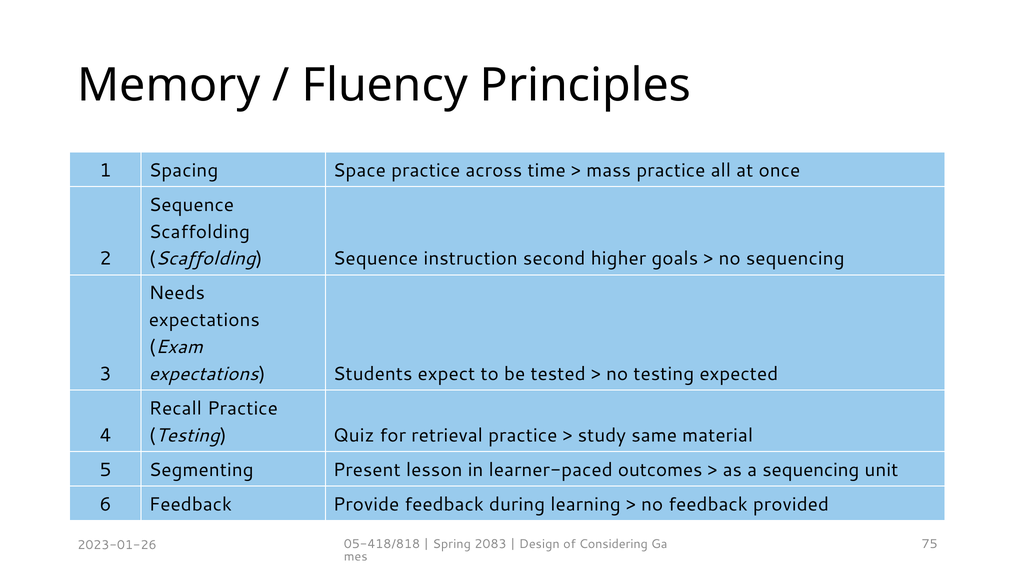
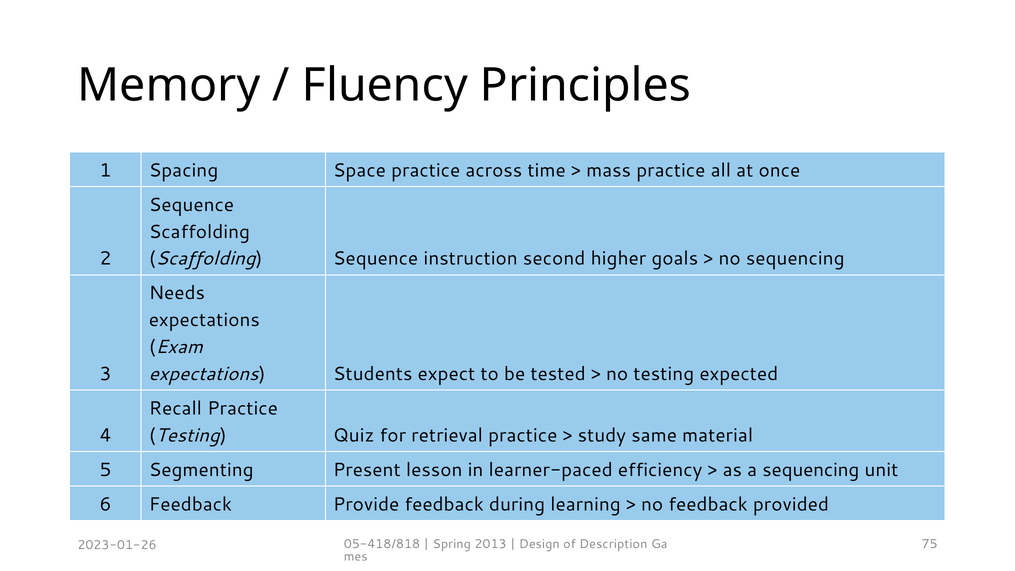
outcomes: outcomes -> efficiency
2083: 2083 -> 2013
Considering: Considering -> Description
